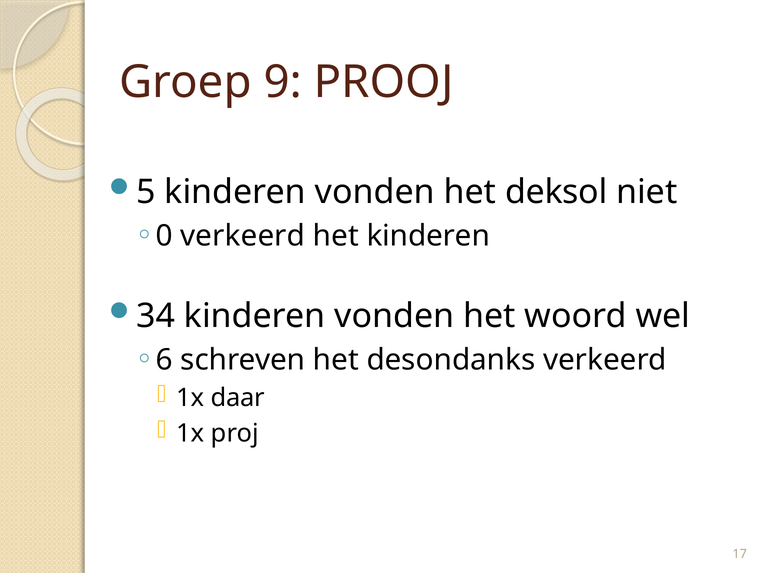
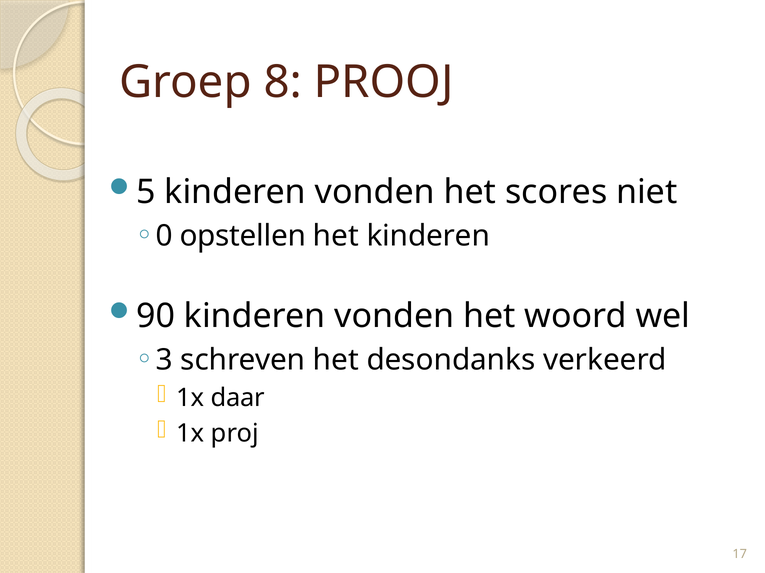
9: 9 -> 8
deksol: deksol -> scores
0 verkeerd: verkeerd -> opstellen
34: 34 -> 90
6: 6 -> 3
